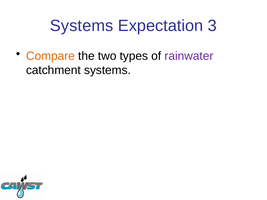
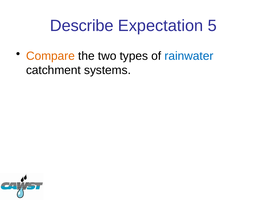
Systems at (82, 26): Systems -> Describe
3: 3 -> 5
rainwater colour: purple -> blue
